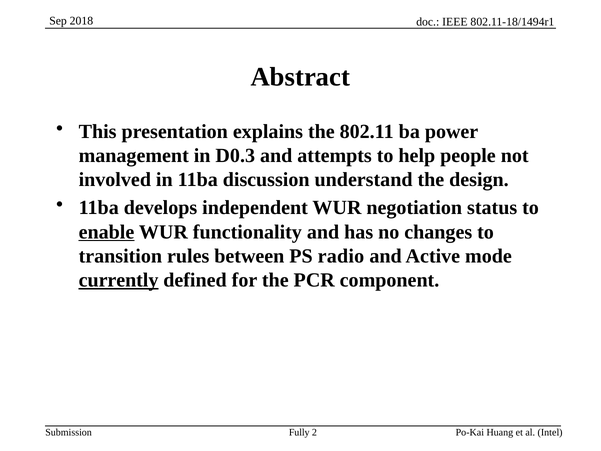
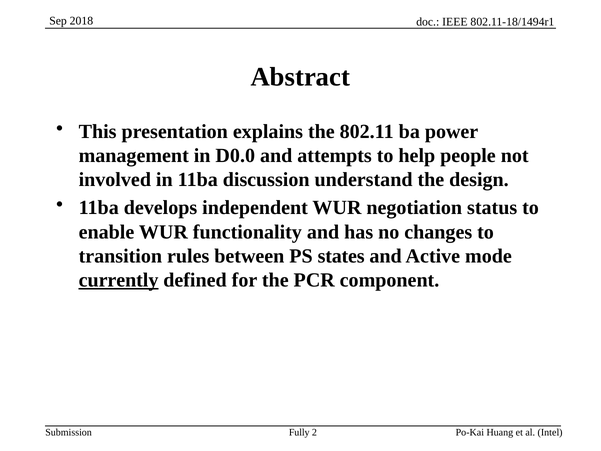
D0.3: D0.3 -> D0.0
enable underline: present -> none
radio: radio -> states
